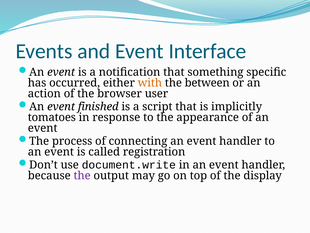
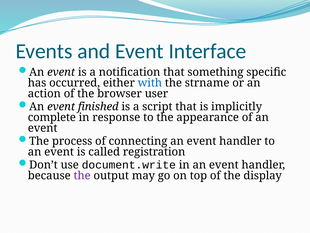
with colour: orange -> blue
between: between -> strname
tomatoes: tomatoes -> complete
